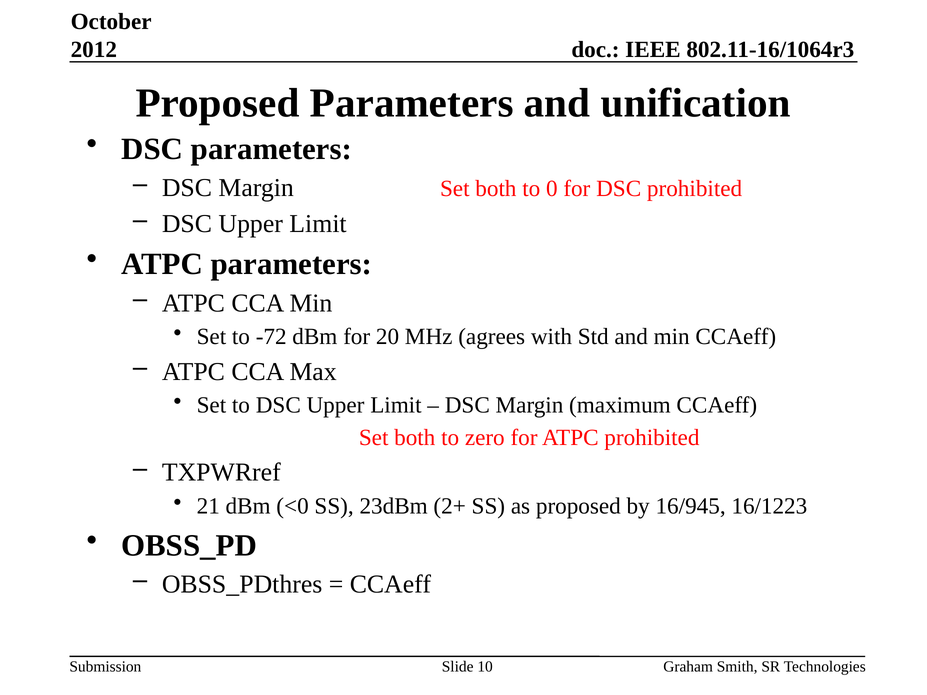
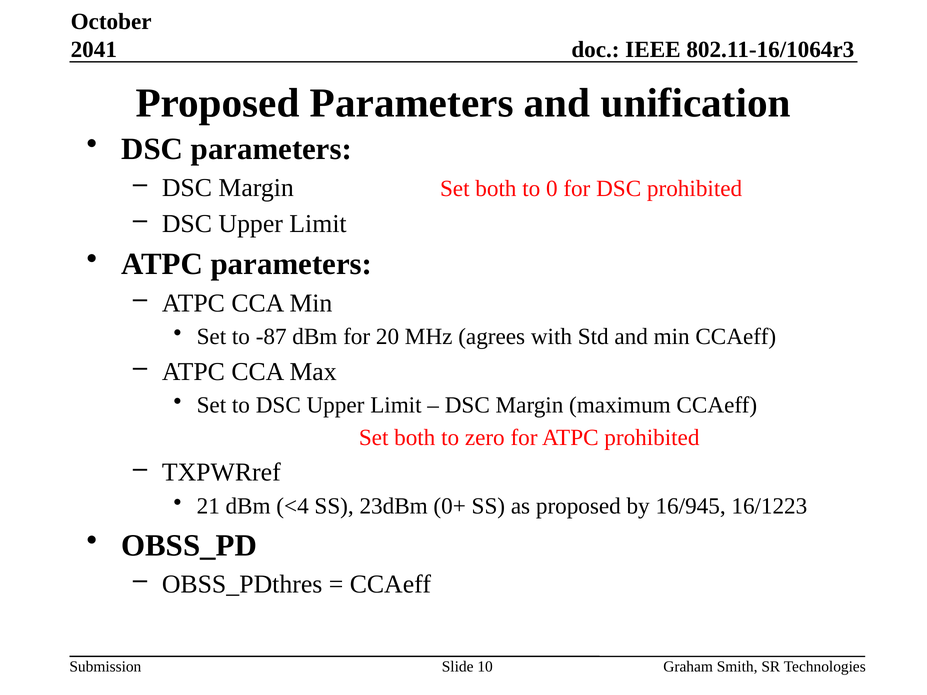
2012: 2012 -> 2041
-72: -72 -> -87
<0: <0 -> <4
2+: 2+ -> 0+
